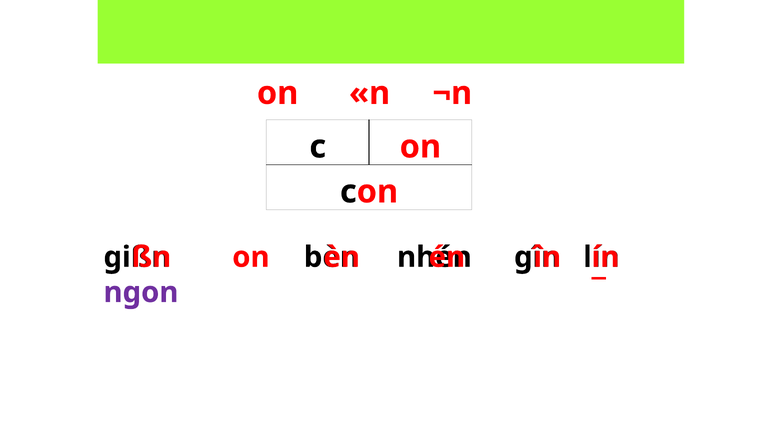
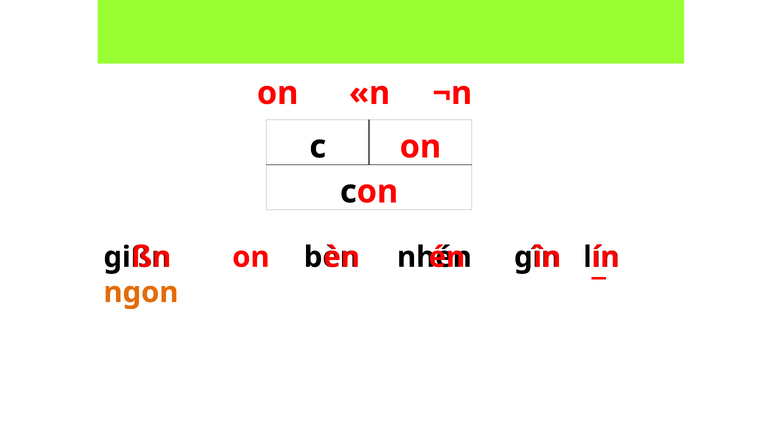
ngon colour: purple -> orange
